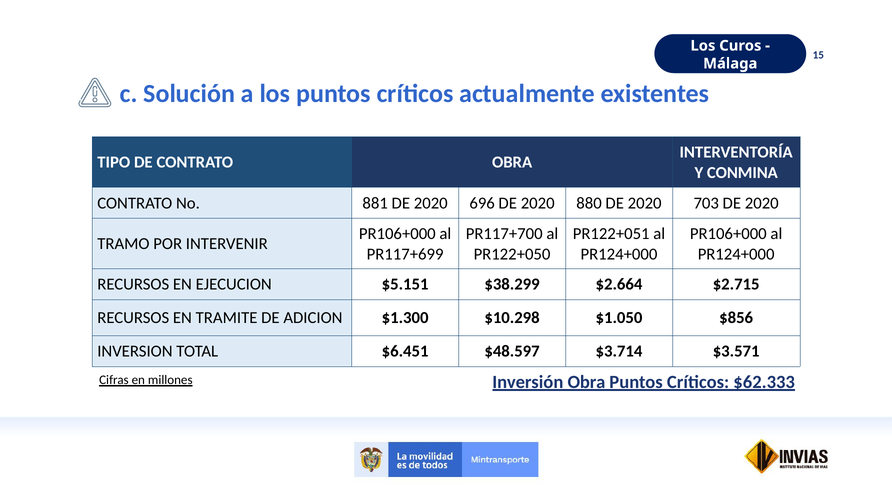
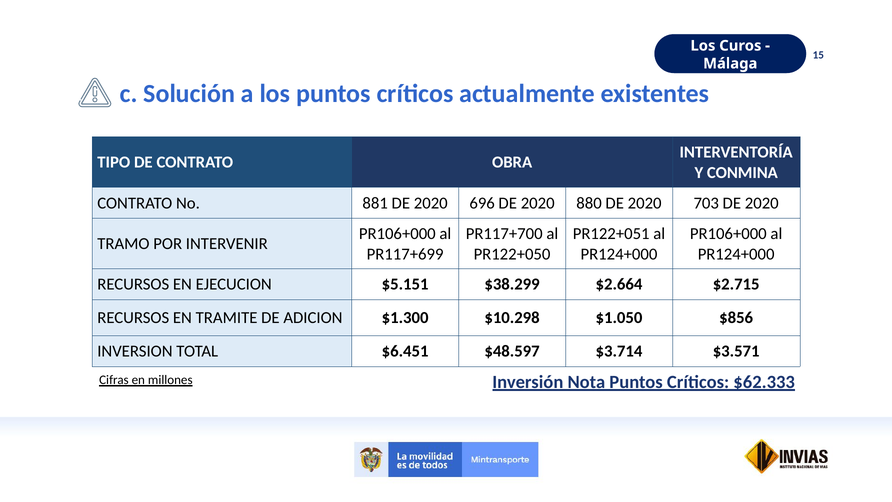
Inversión Obra: Obra -> Nota
